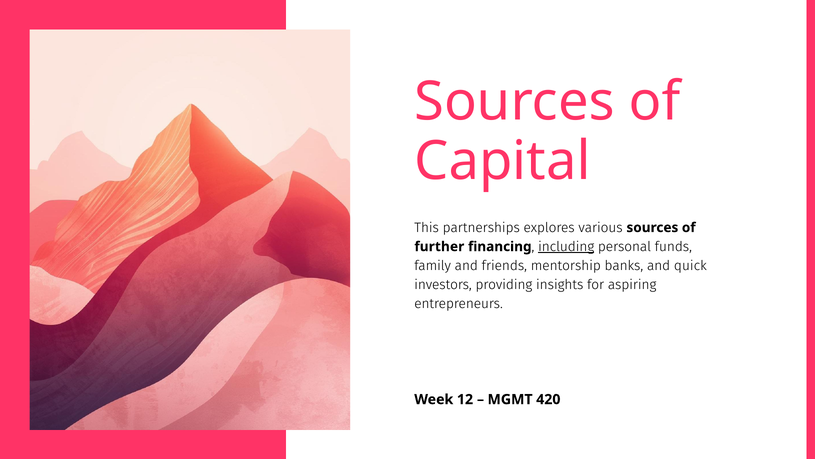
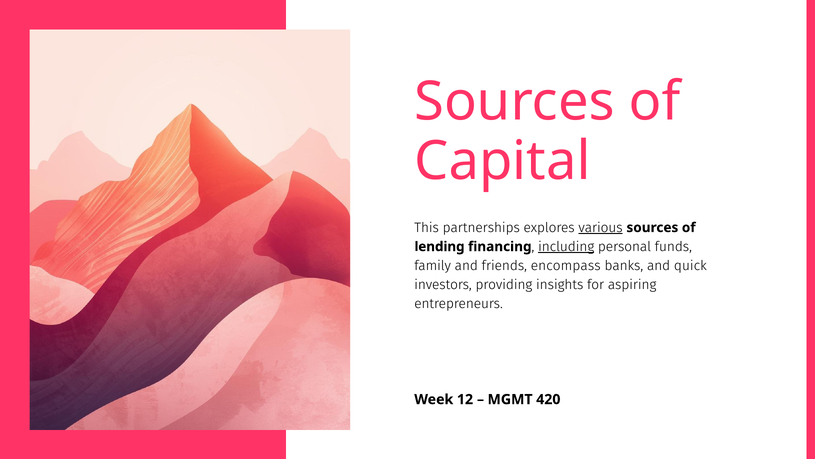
various underline: none -> present
further: further -> lending
mentorship: mentorship -> encompass
